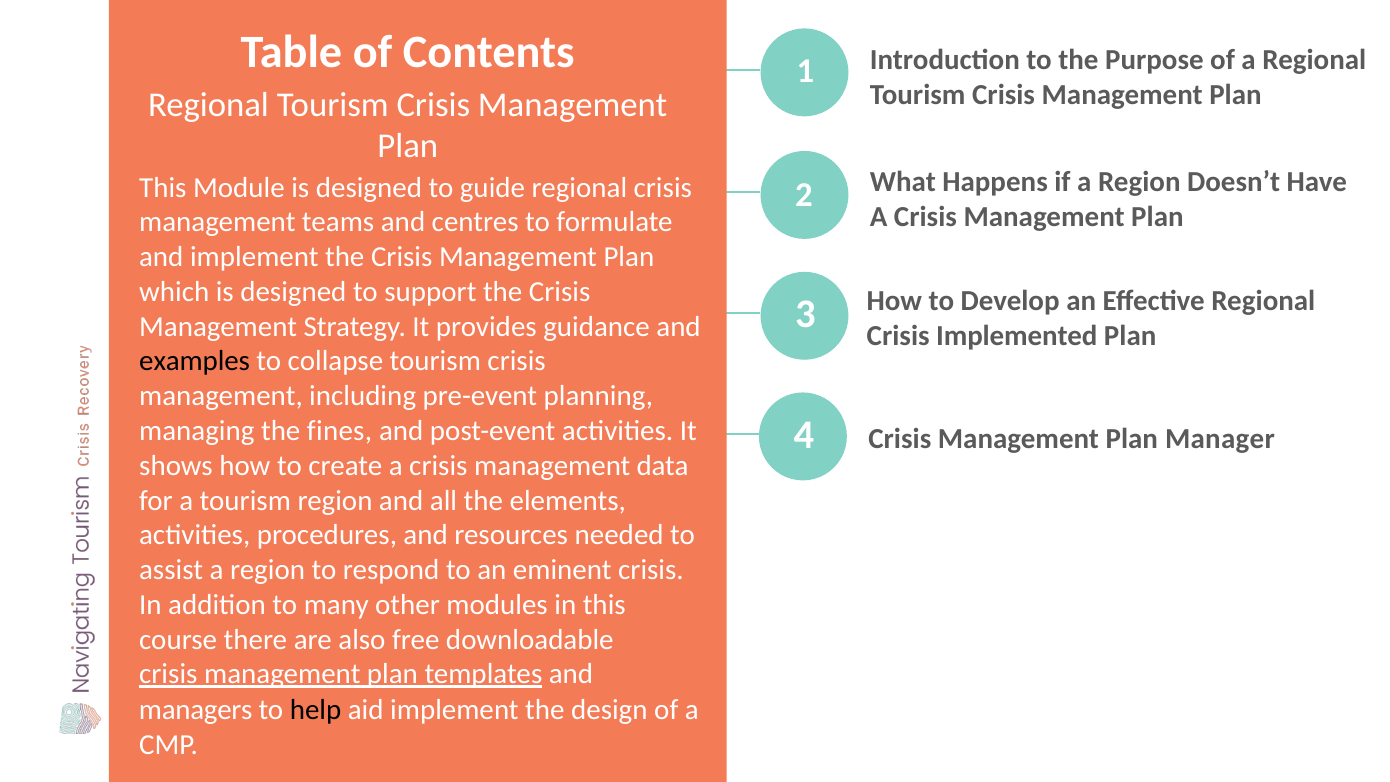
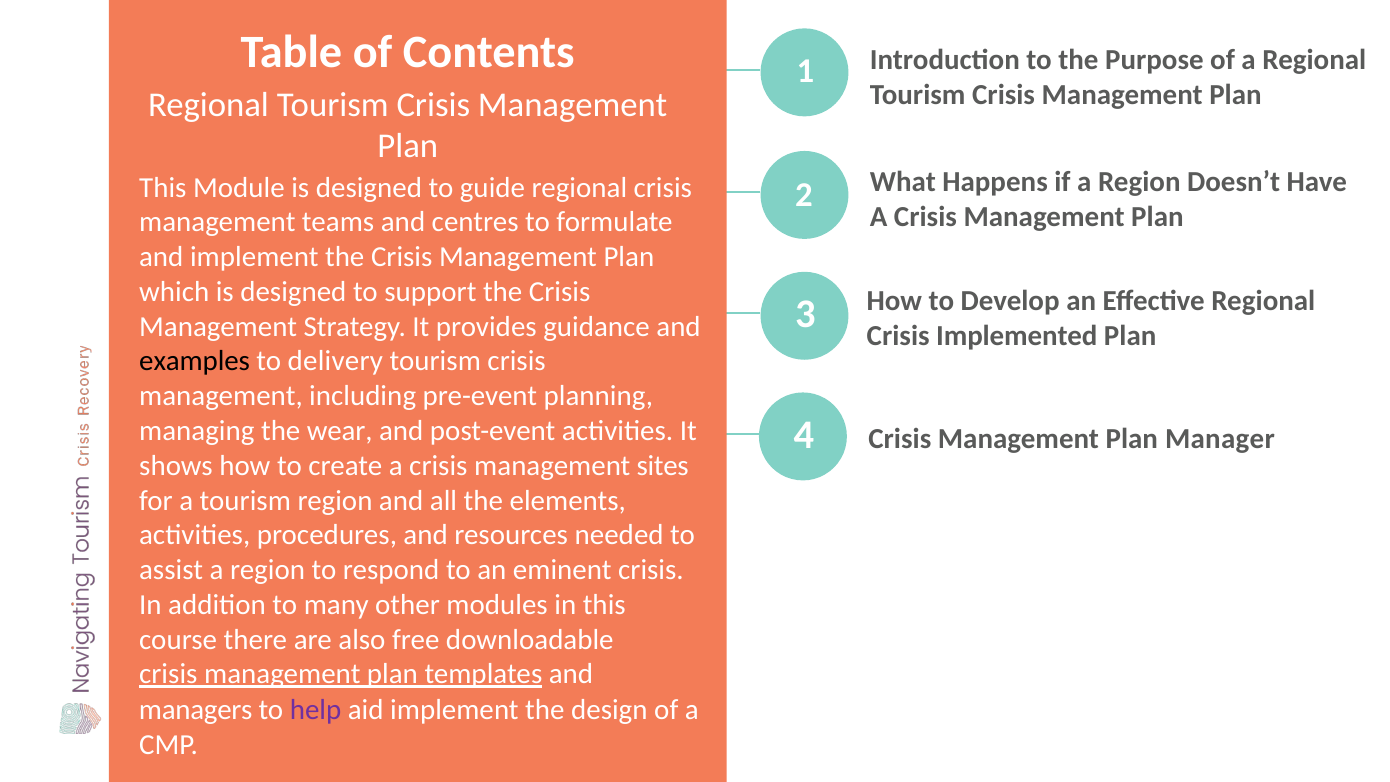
collapse: collapse -> delivery
fines: fines -> wear
data: data -> sites
help colour: black -> purple
